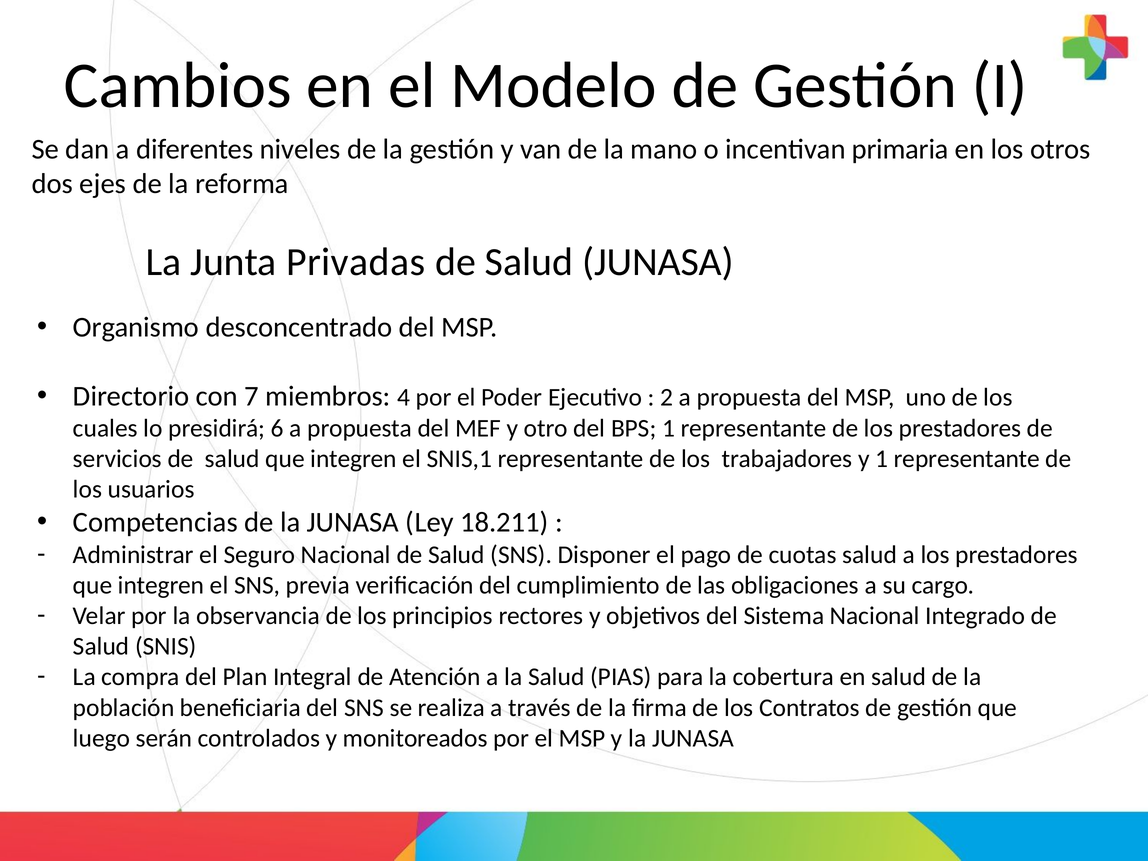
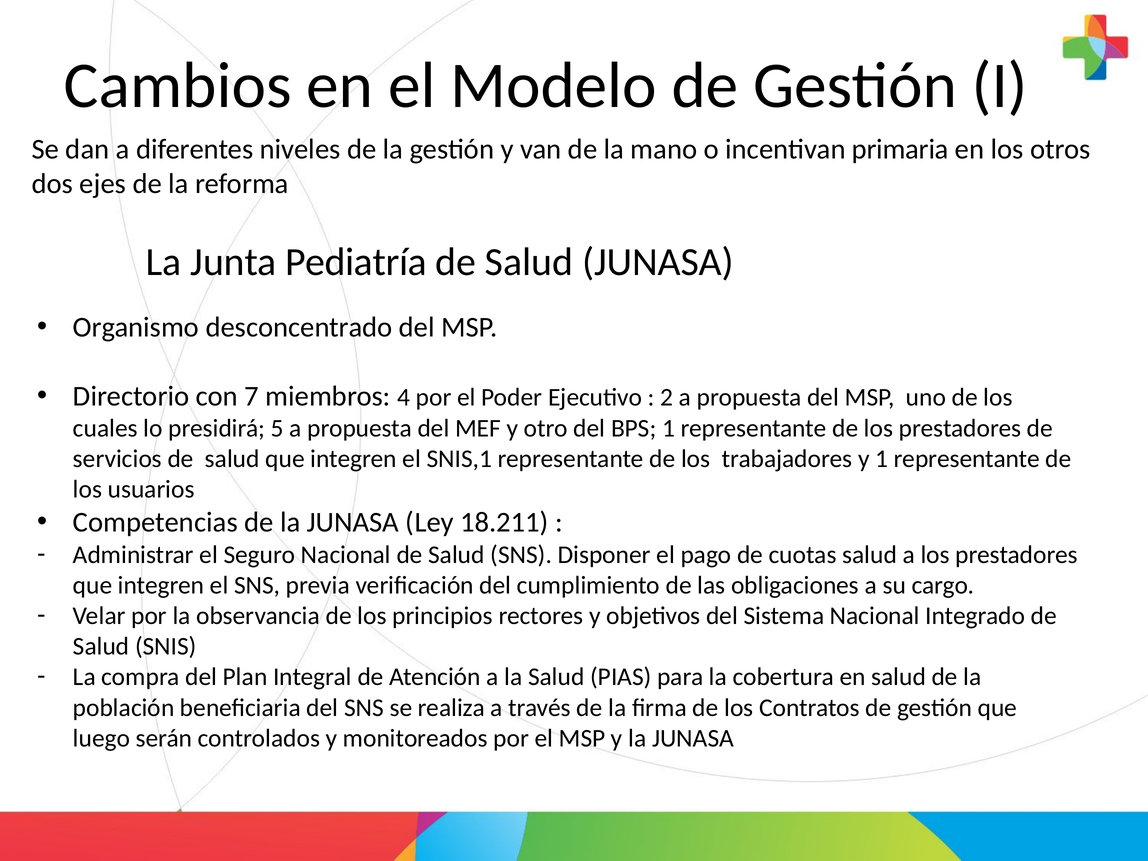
Privadas: Privadas -> Pediatría
6: 6 -> 5
